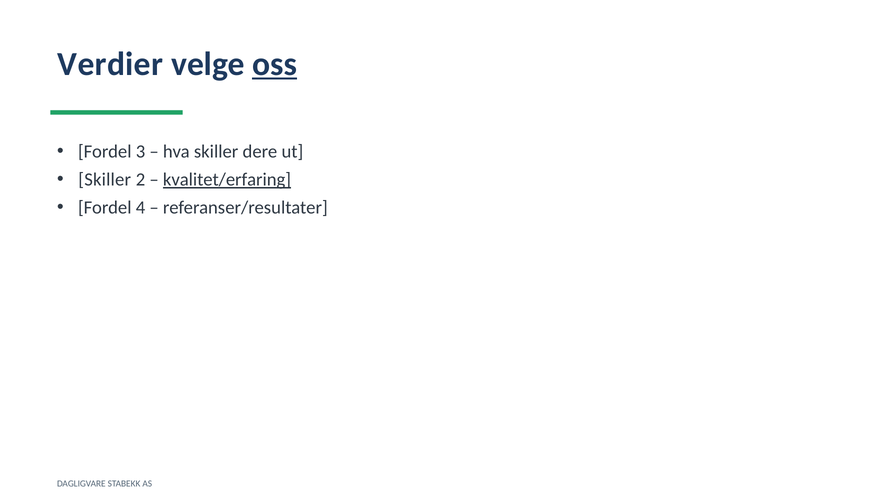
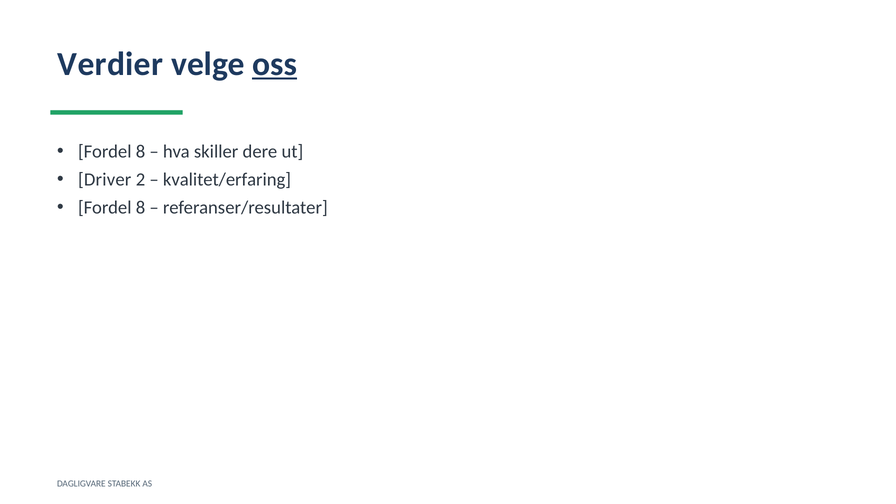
3 at (141, 152): 3 -> 8
Skiller at (105, 180): Skiller -> Driver
kvalitet/erfaring underline: present -> none
4 at (141, 208): 4 -> 8
